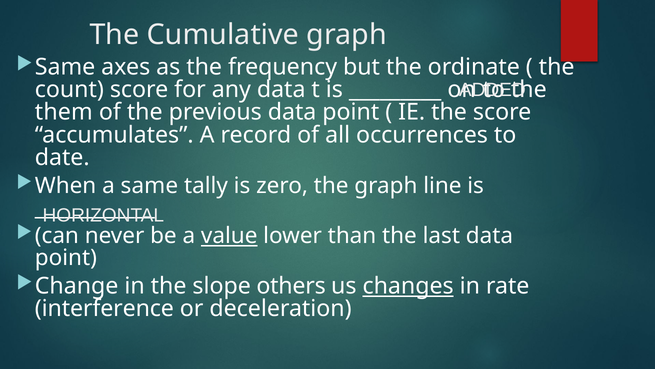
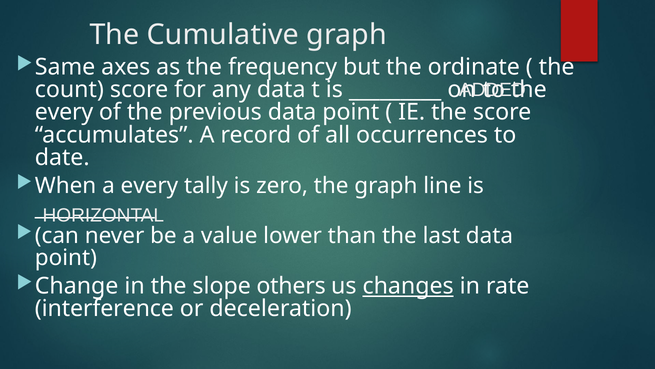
them at (64, 112): them -> every
a same: same -> every
value underline: present -> none
